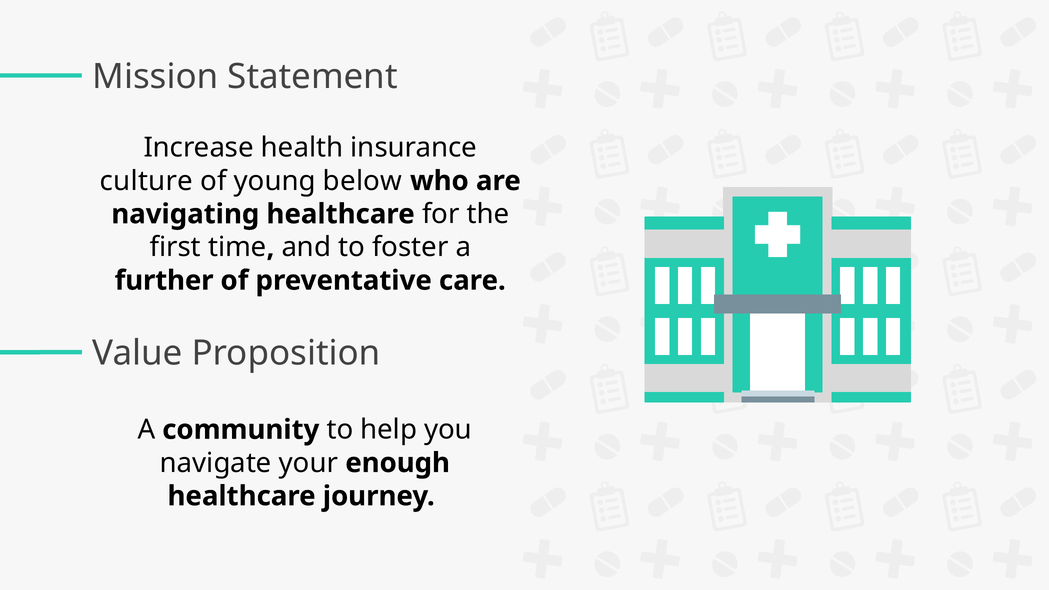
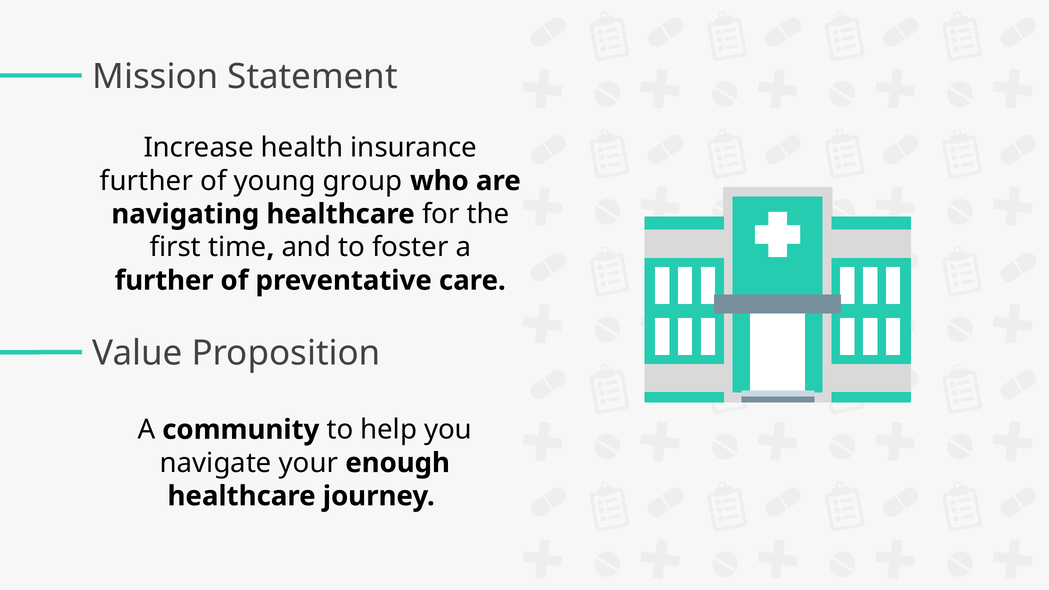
culture at (146, 181): culture -> further
below: below -> group
